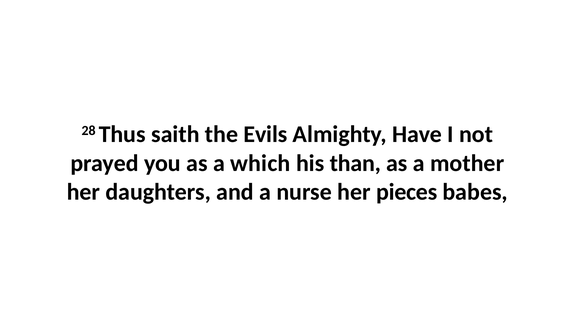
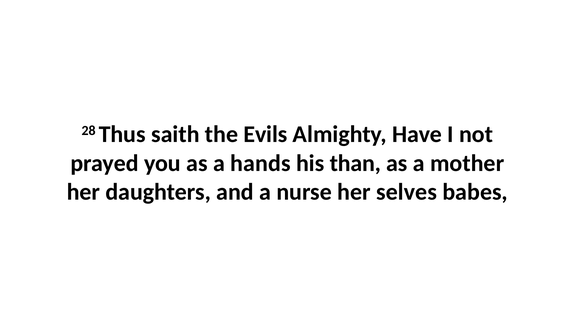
which: which -> hands
pieces: pieces -> selves
